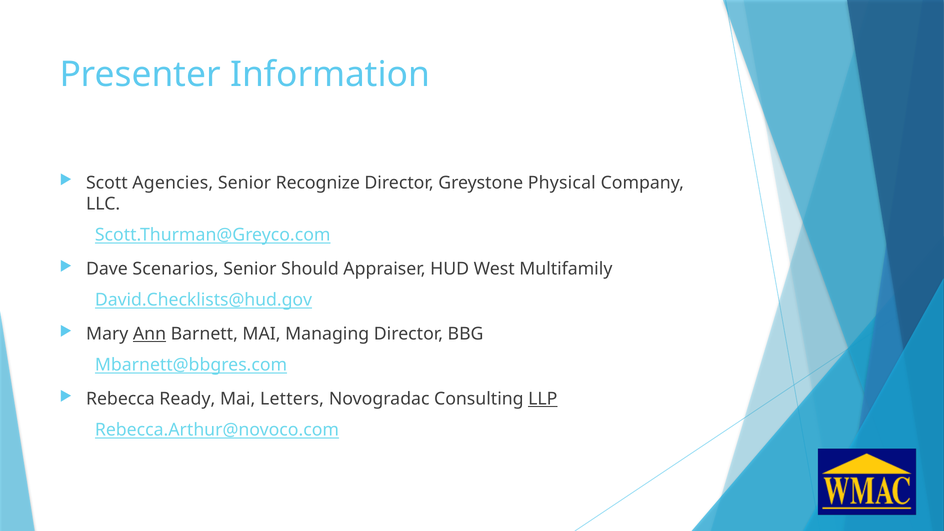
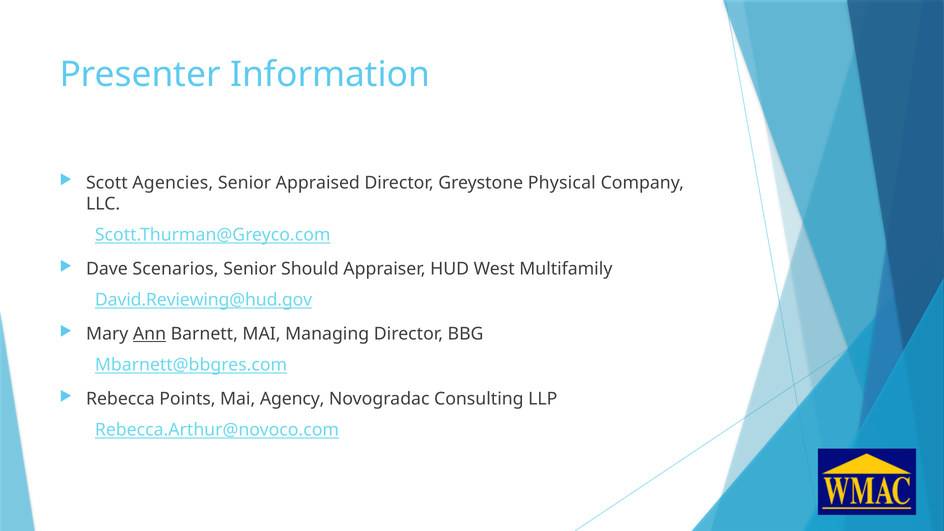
Recognize: Recognize -> Appraised
David.Checklists@hud.gov: David.Checklists@hud.gov -> David.Reviewing@hud.gov
Ready: Ready -> Points
Letters: Letters -> Agency
LLP underline: present -> none
